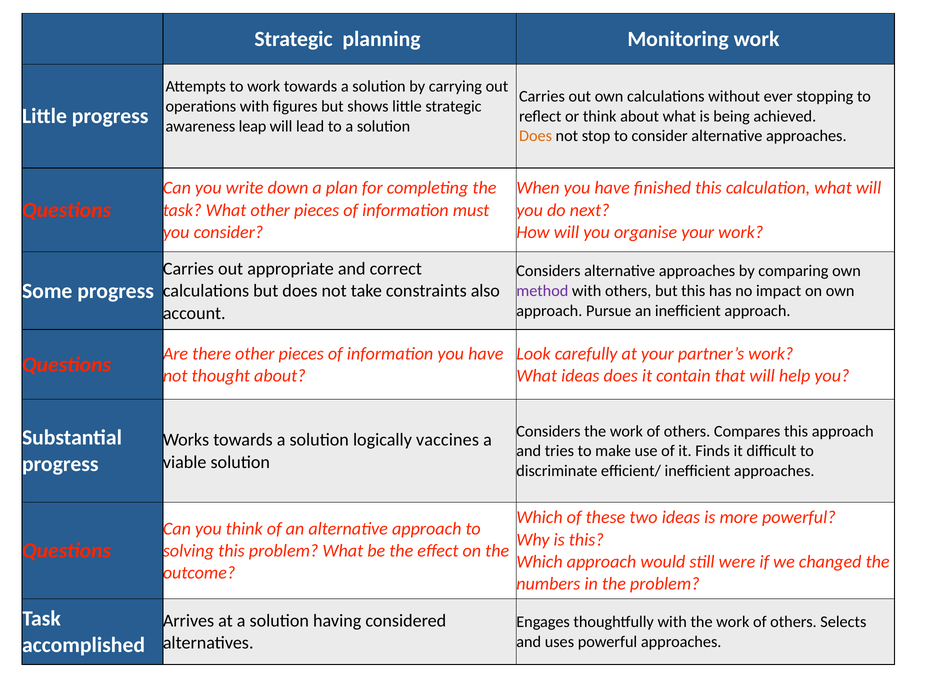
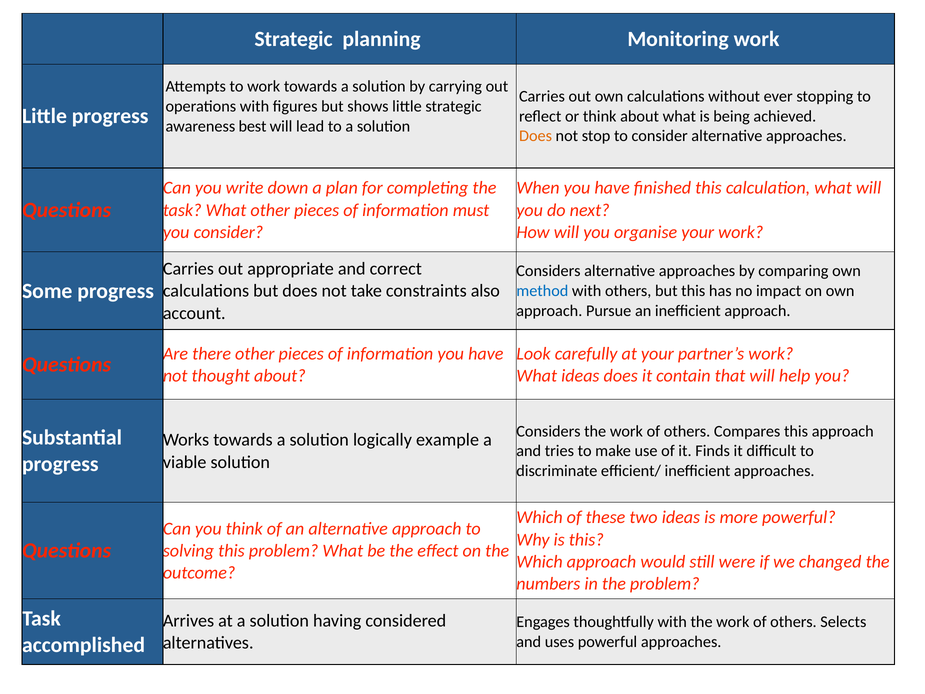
leap: leap -> best
method colour: purple -> blue
vaccines: vaccines -> example
